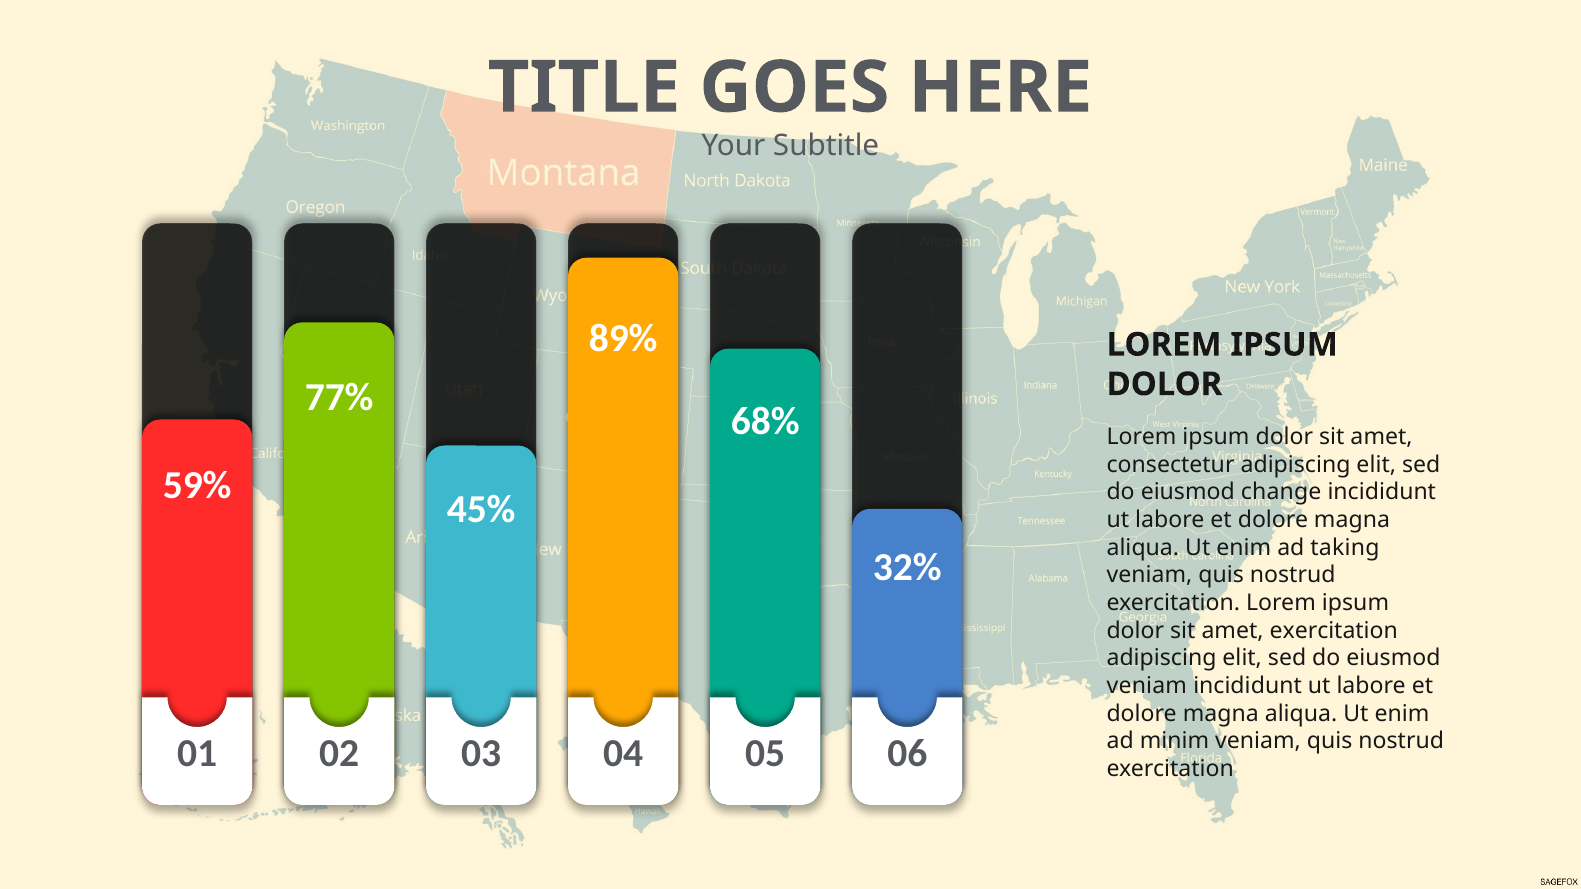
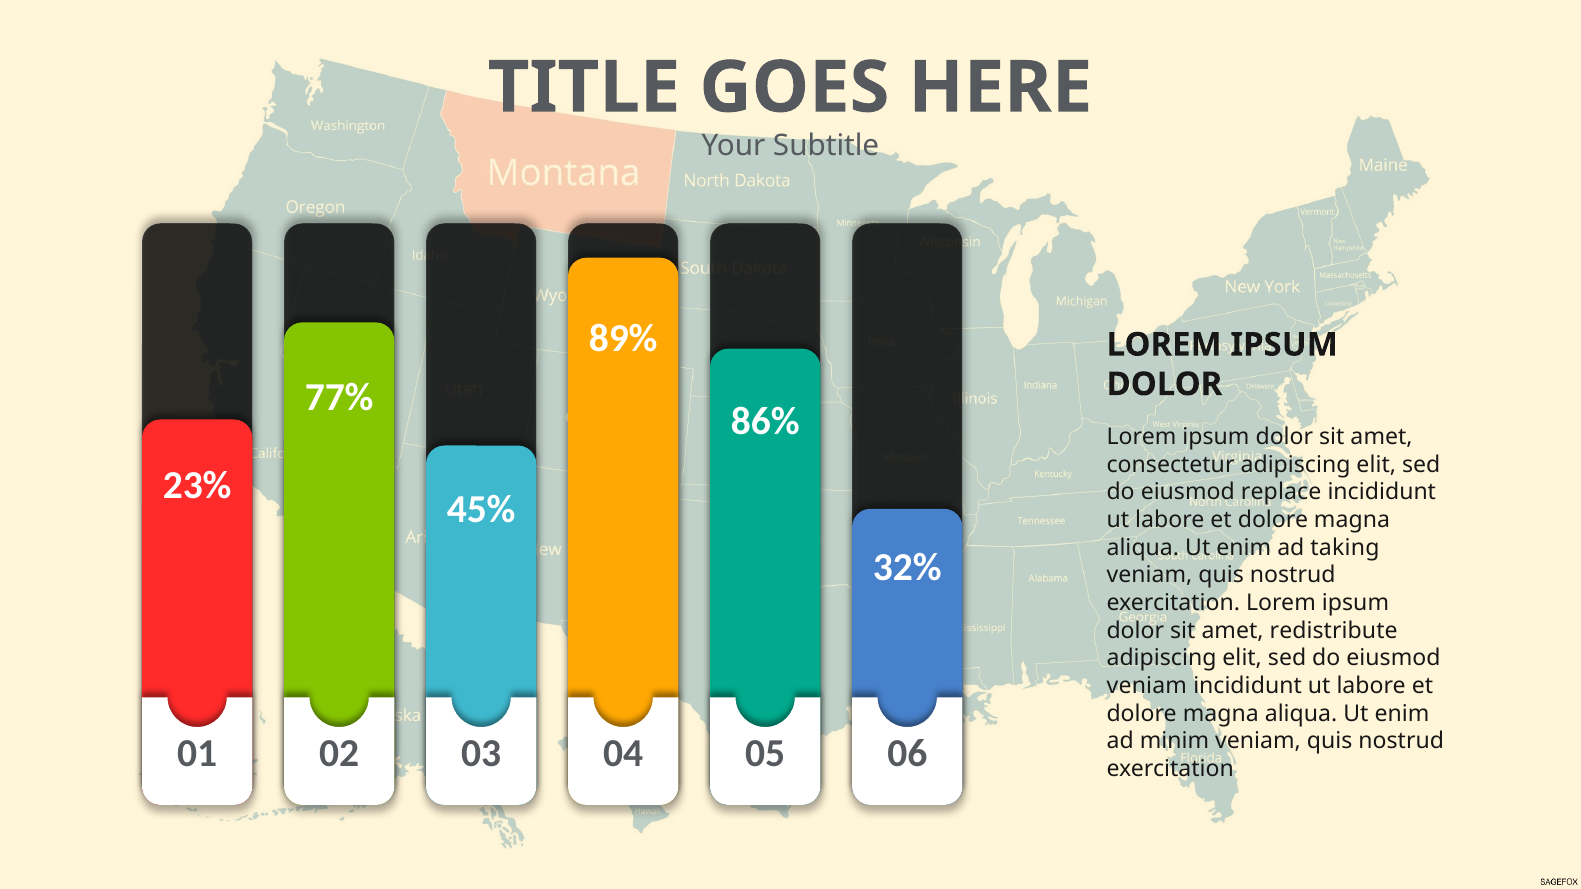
68%: 68% -> 86%
59%: 59% -> 23%
change: change -> replace
amet exercitation: exercitation -> redistribute
